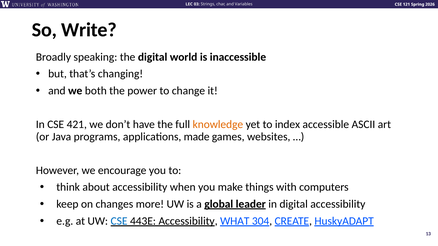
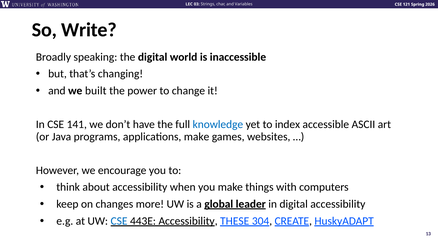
both: both -> built
421: 421 -> 141
knowledge colour: orange -> blue
applications made: made -> make
WHAT: WHAT -> THESE
